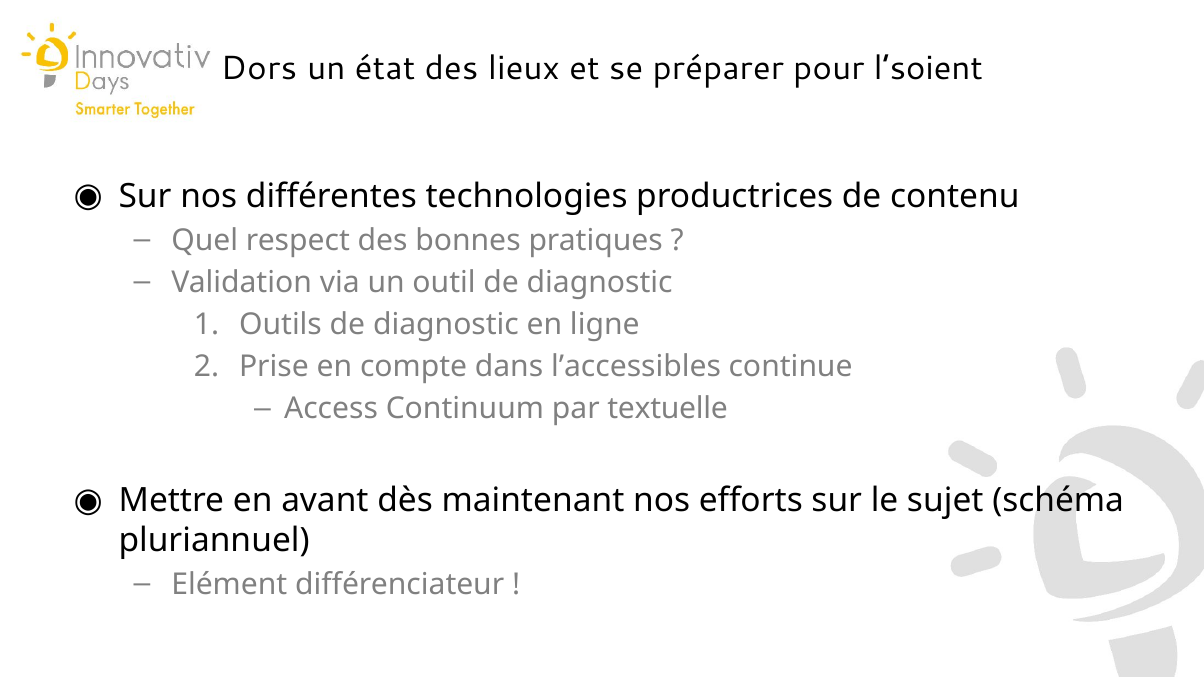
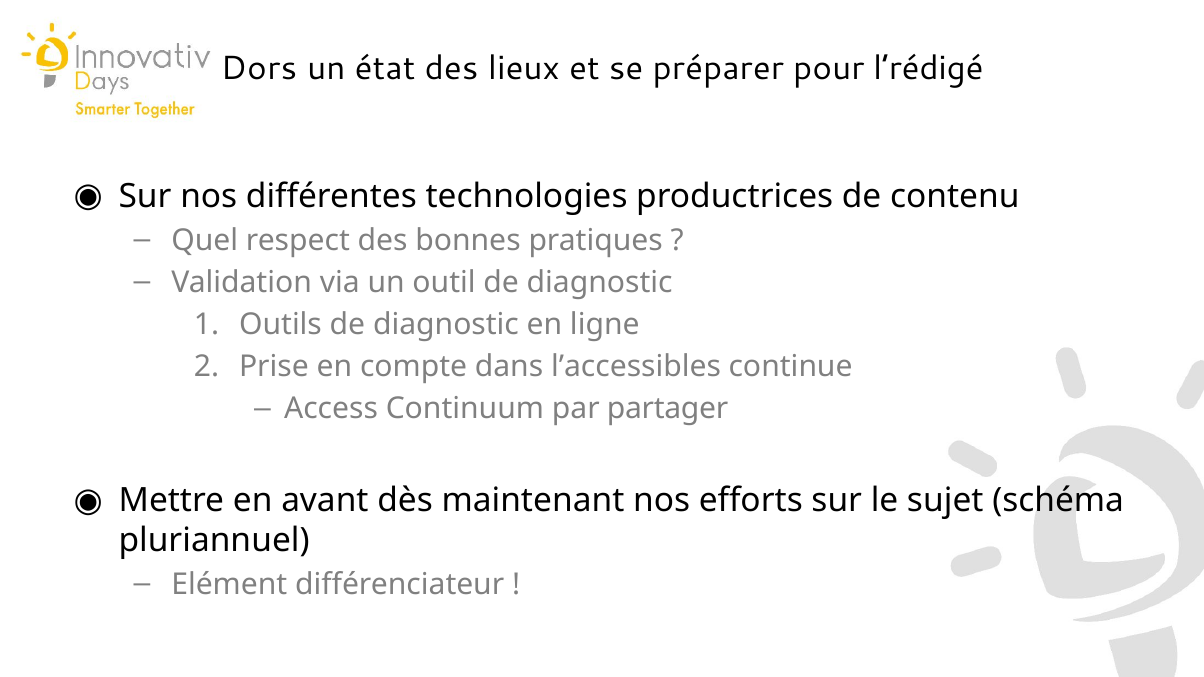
l’soient: l’soient -> l’rédigé
textuelle: textuelle -> partager
